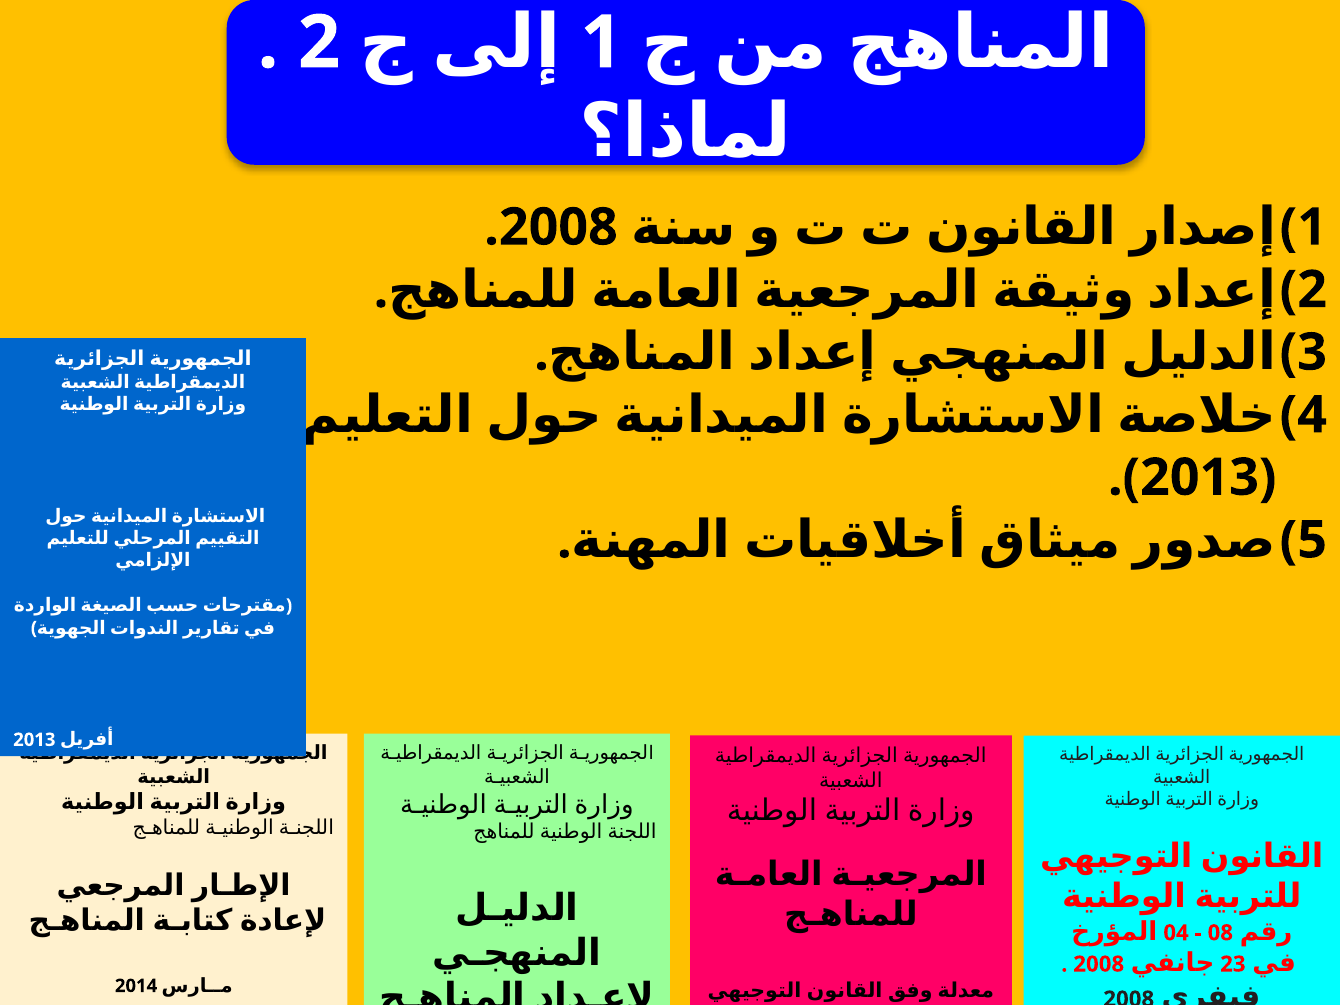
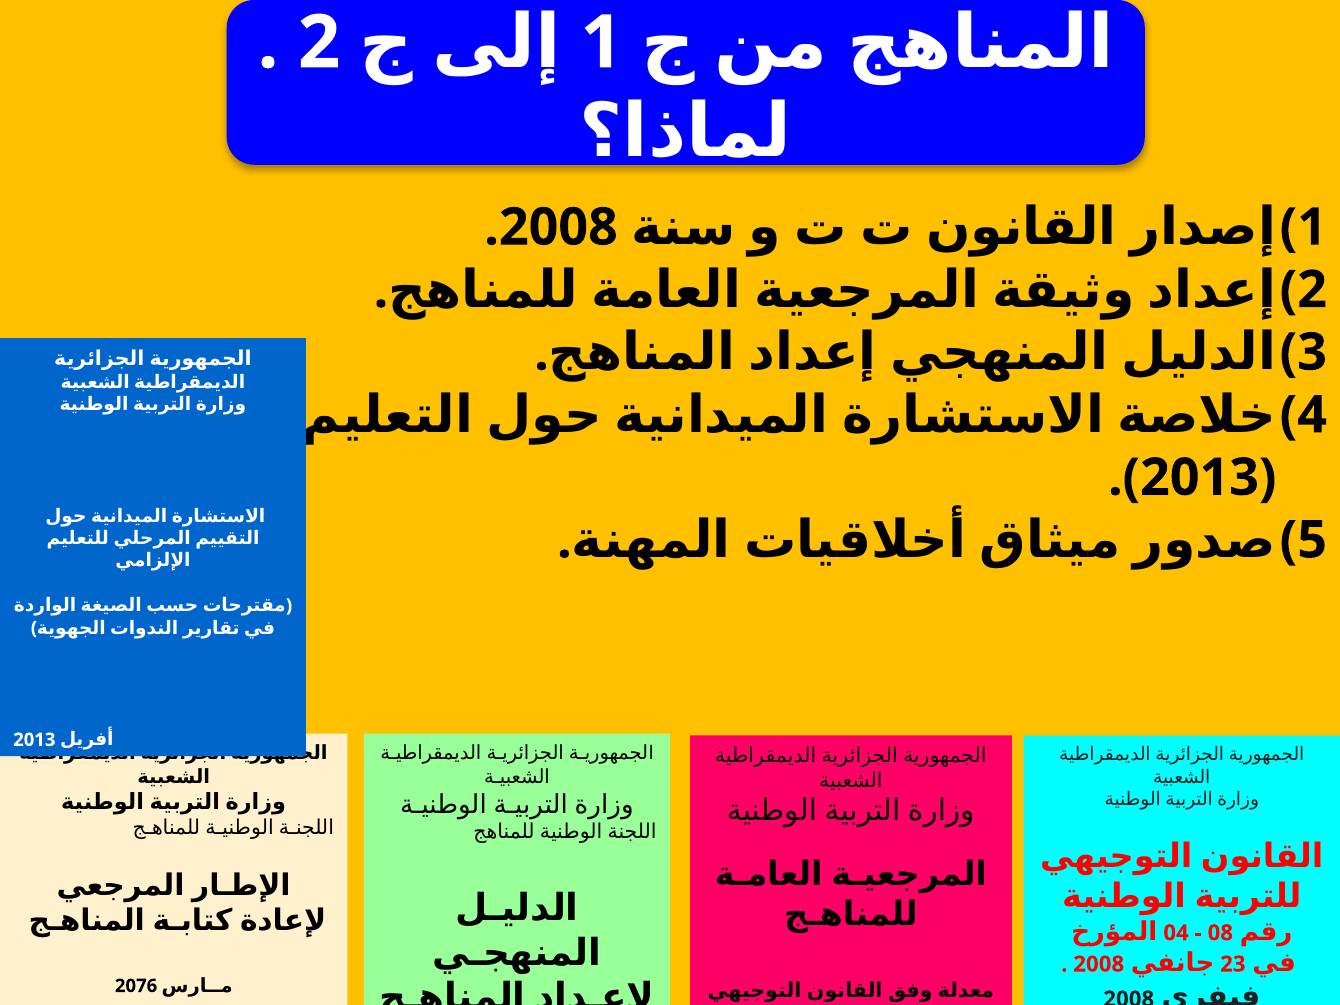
2014: 2014 -> 2076
